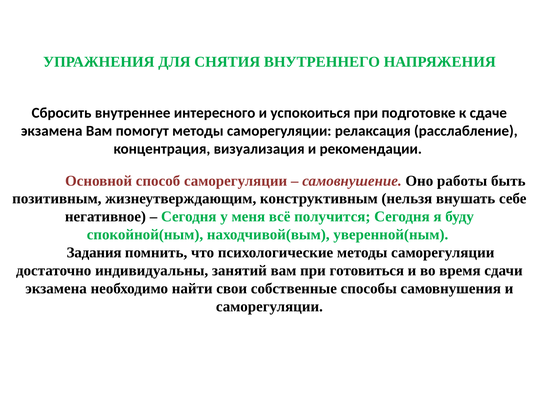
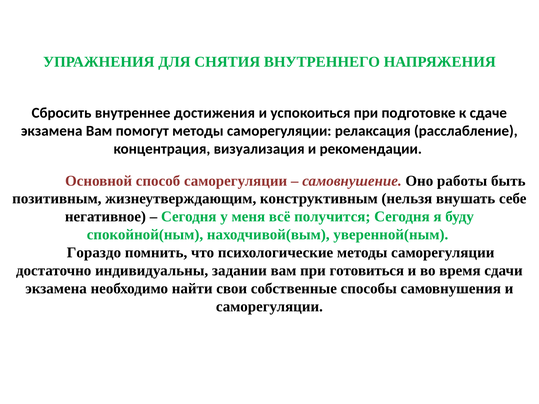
интересного: интересного -> достижения
Задания: Задания -> Гораздо
занятий: занятий -> задании
